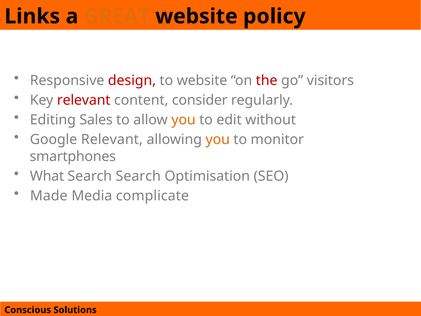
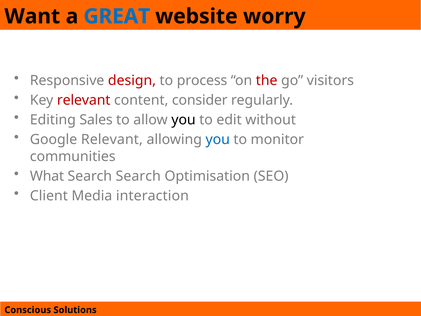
Links: Links -> Want
GREAT colour: orange -> blue
policy: policy -> worry
to website: website -> process
you at (184, 120) colour: orange -> black
you at (218, 140) colour: orange -> blue
smartphones: smartphones -> communities
Made: Made -> Client
complicate: complicate -> interaction
